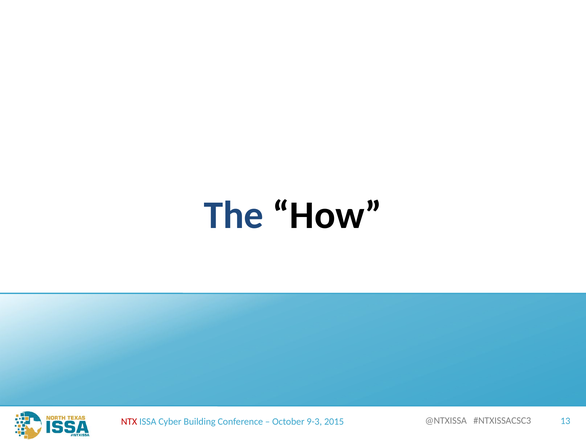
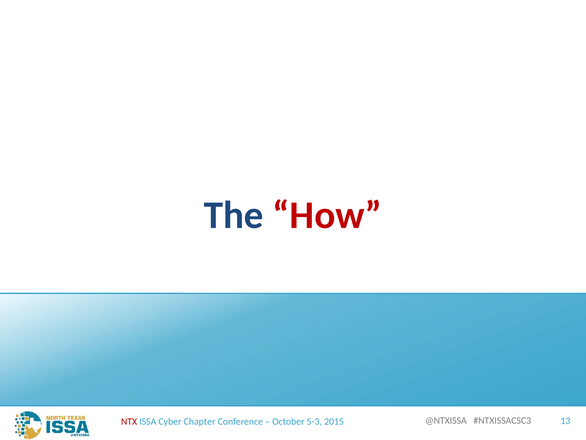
How colour: black -> red
Building: Building -> Chapter
9-3: 9-3 -> 5-3
